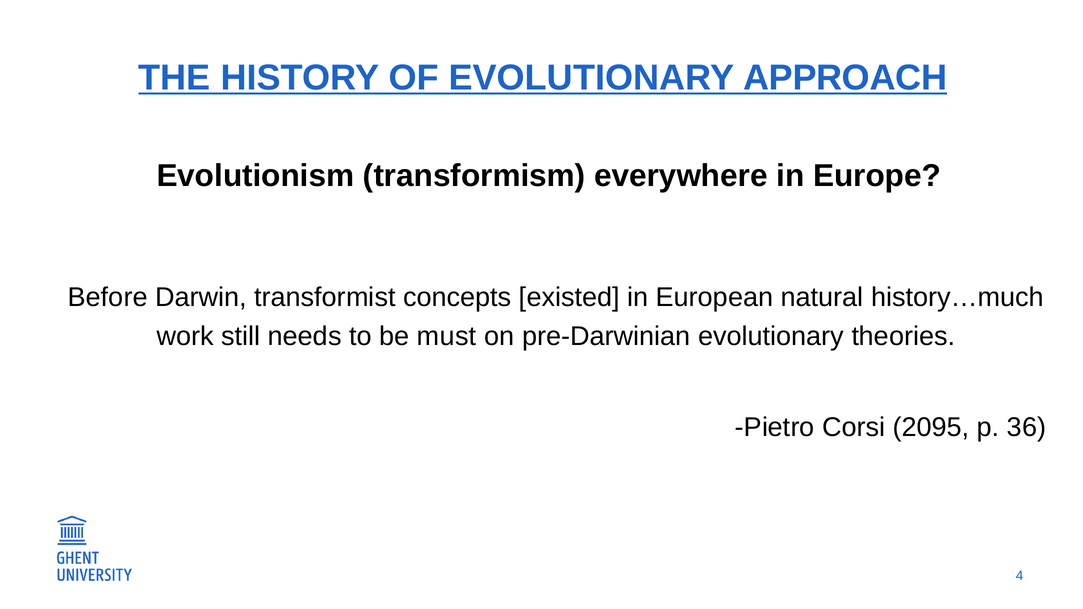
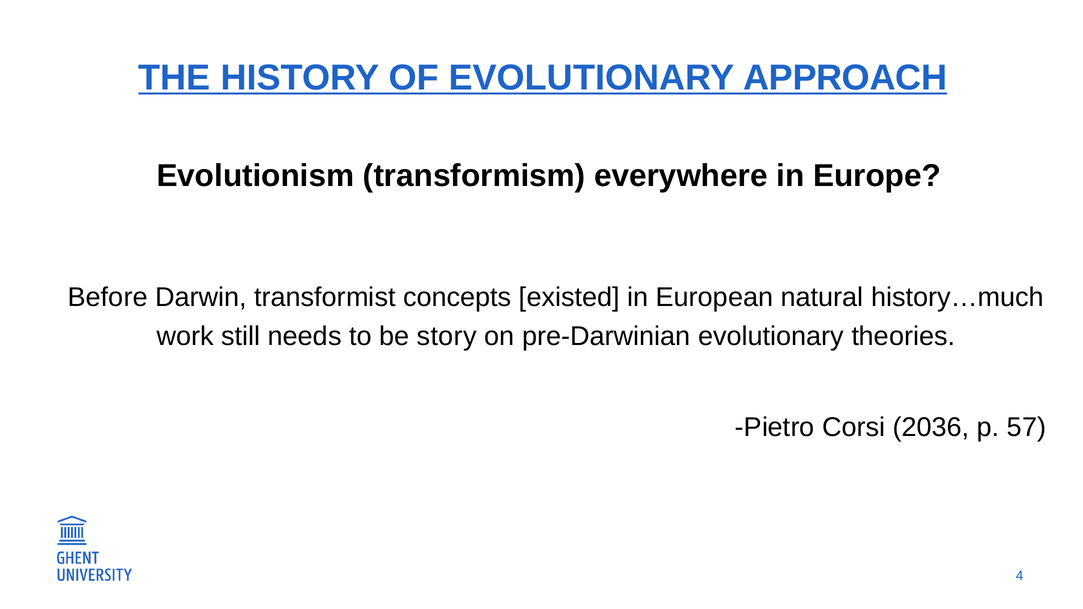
must: must -> story
2095: 2095 -> 2036
36: 36 -> 57
